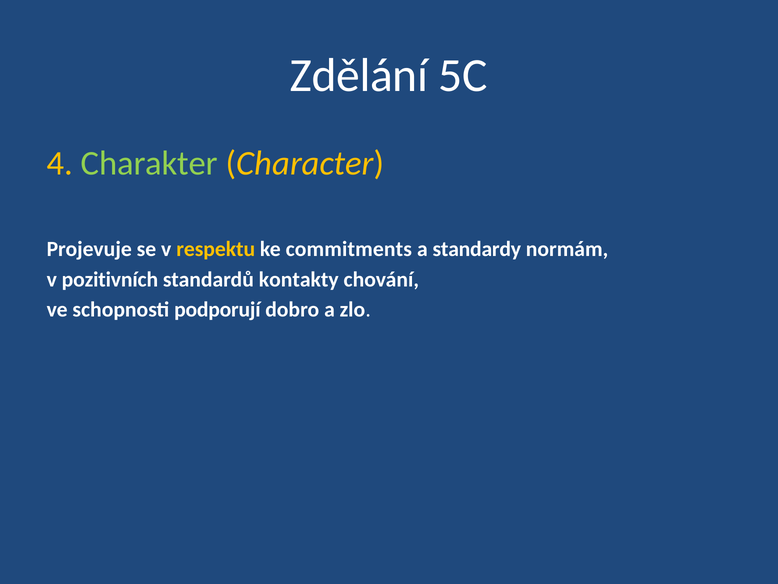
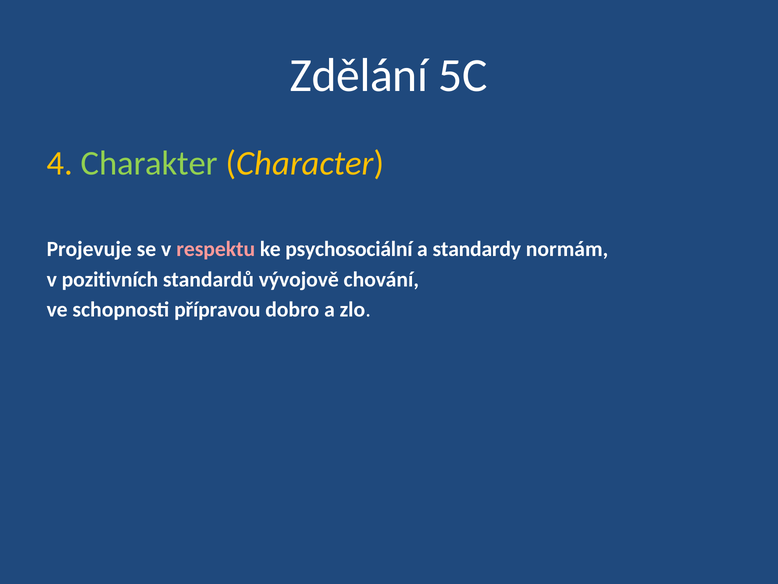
respektu colour: yellow -> pink
commitments: commitments -> psychosociální
kontakty: kontakty -> vývojově
podporují: podporují -> přípravou
